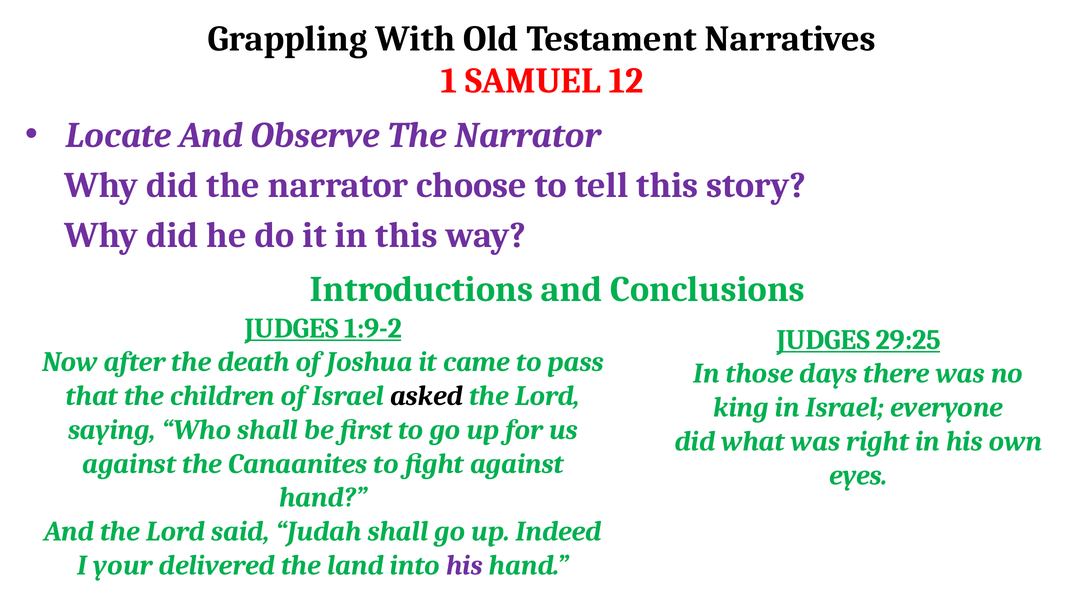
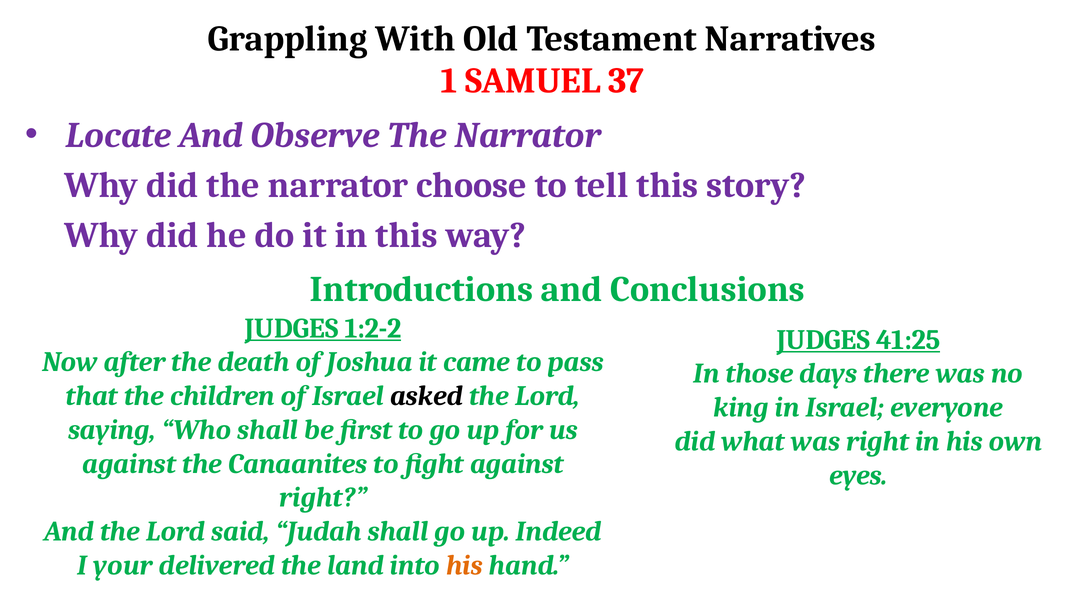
12: 12 -> 37
1:9-2: 1:9-2 -> 1:2-2
29:25: 29:25 -> 41:25
hand at (323, 497): hand -> right
his at (464, 565) colour: purple -> orange
